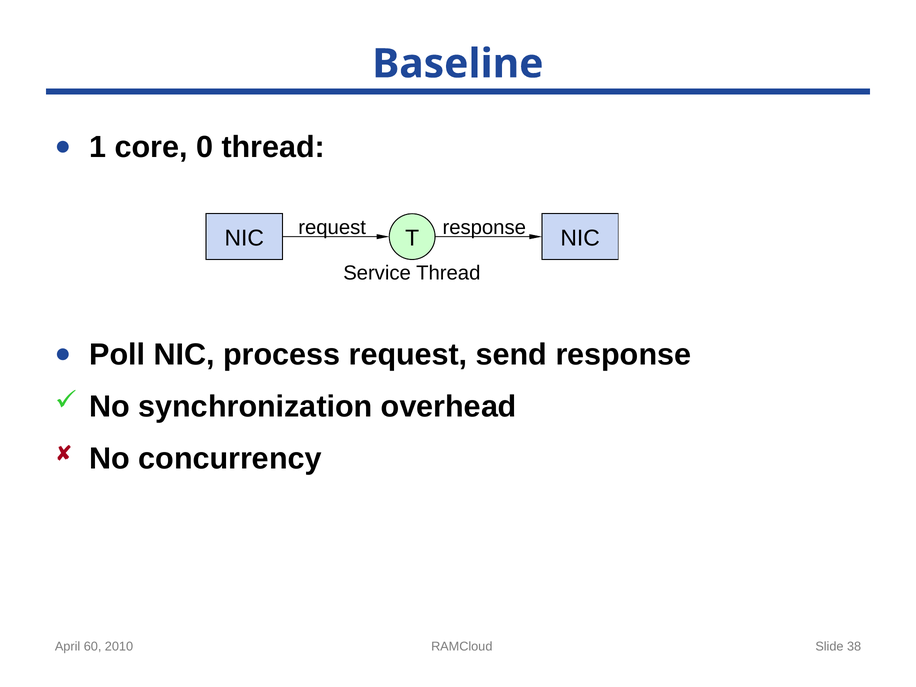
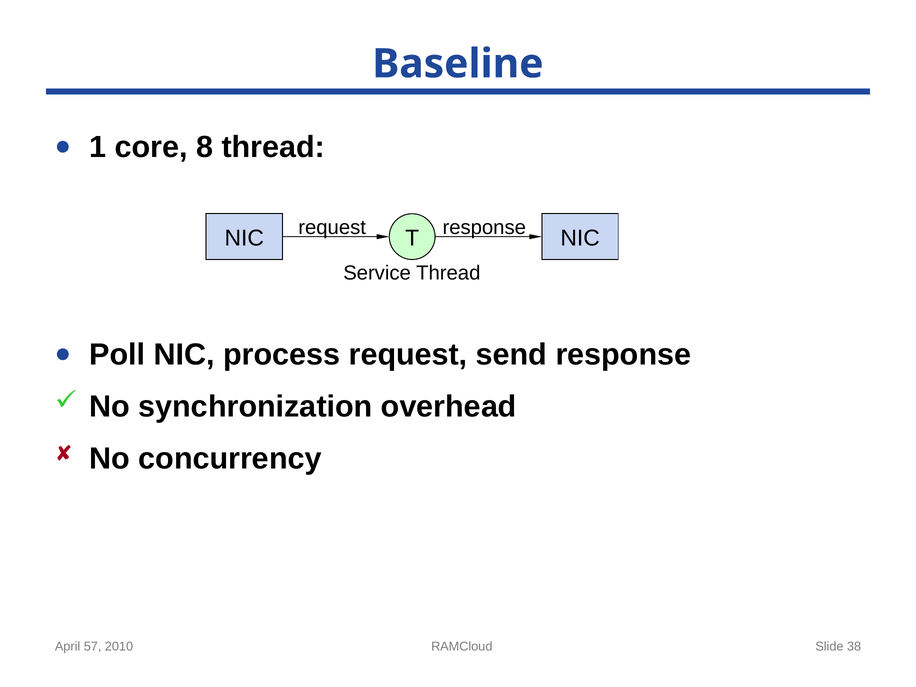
0: 0 -> 8
60: 60 -> 57
